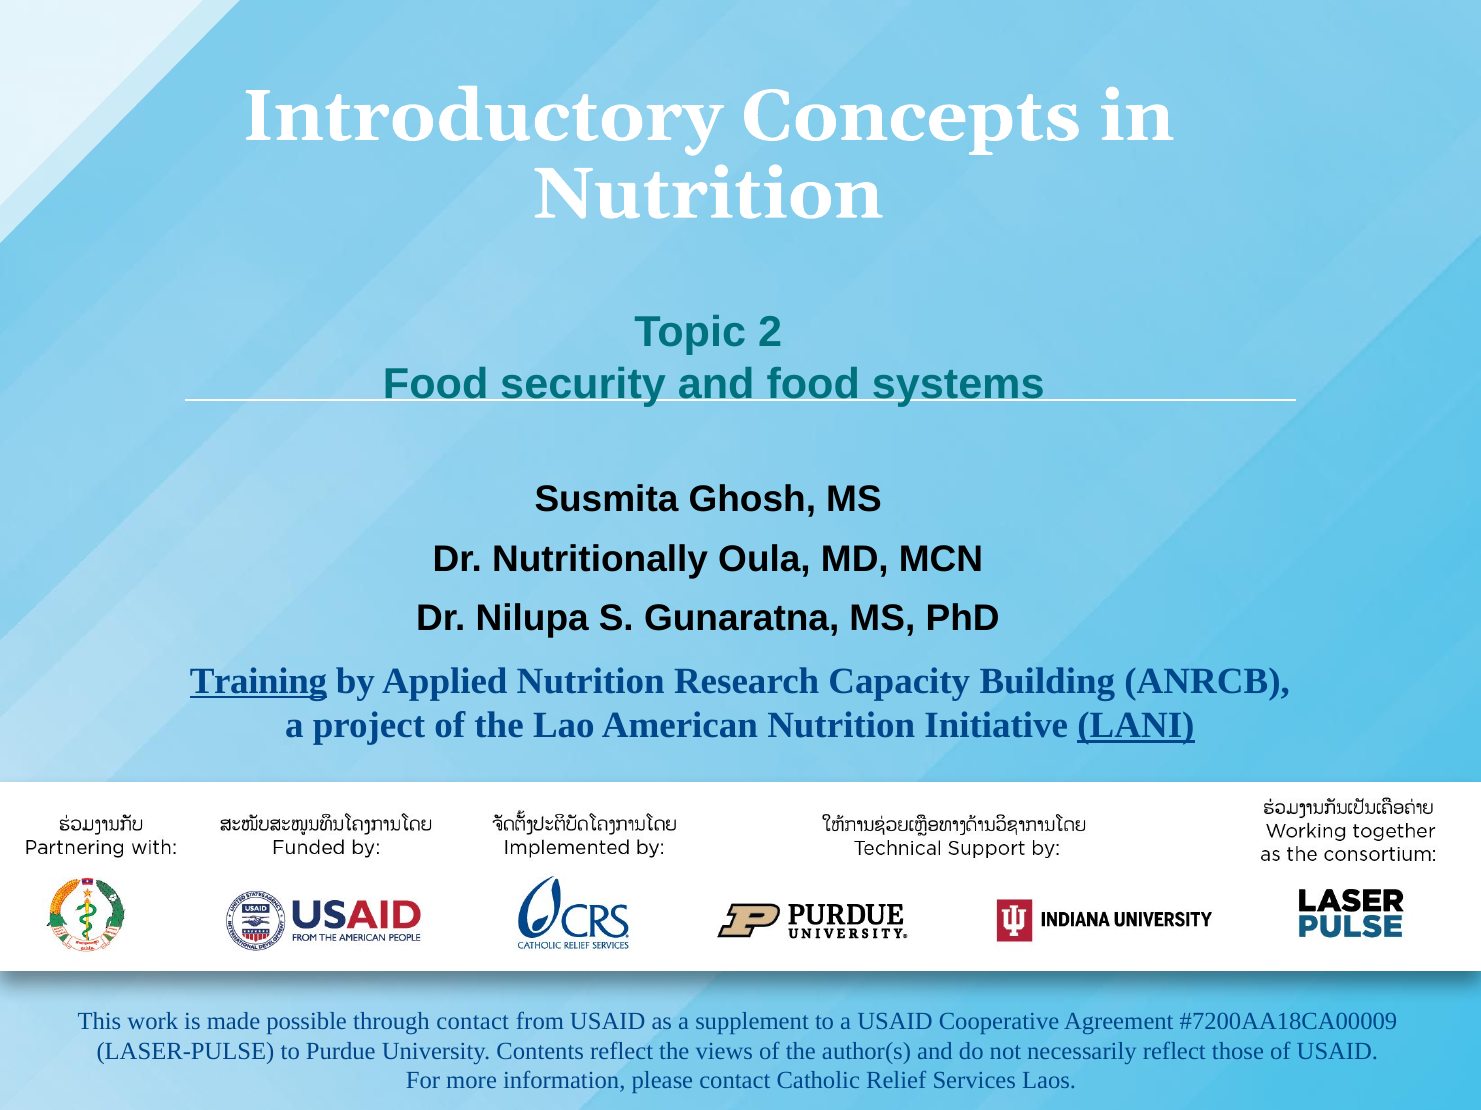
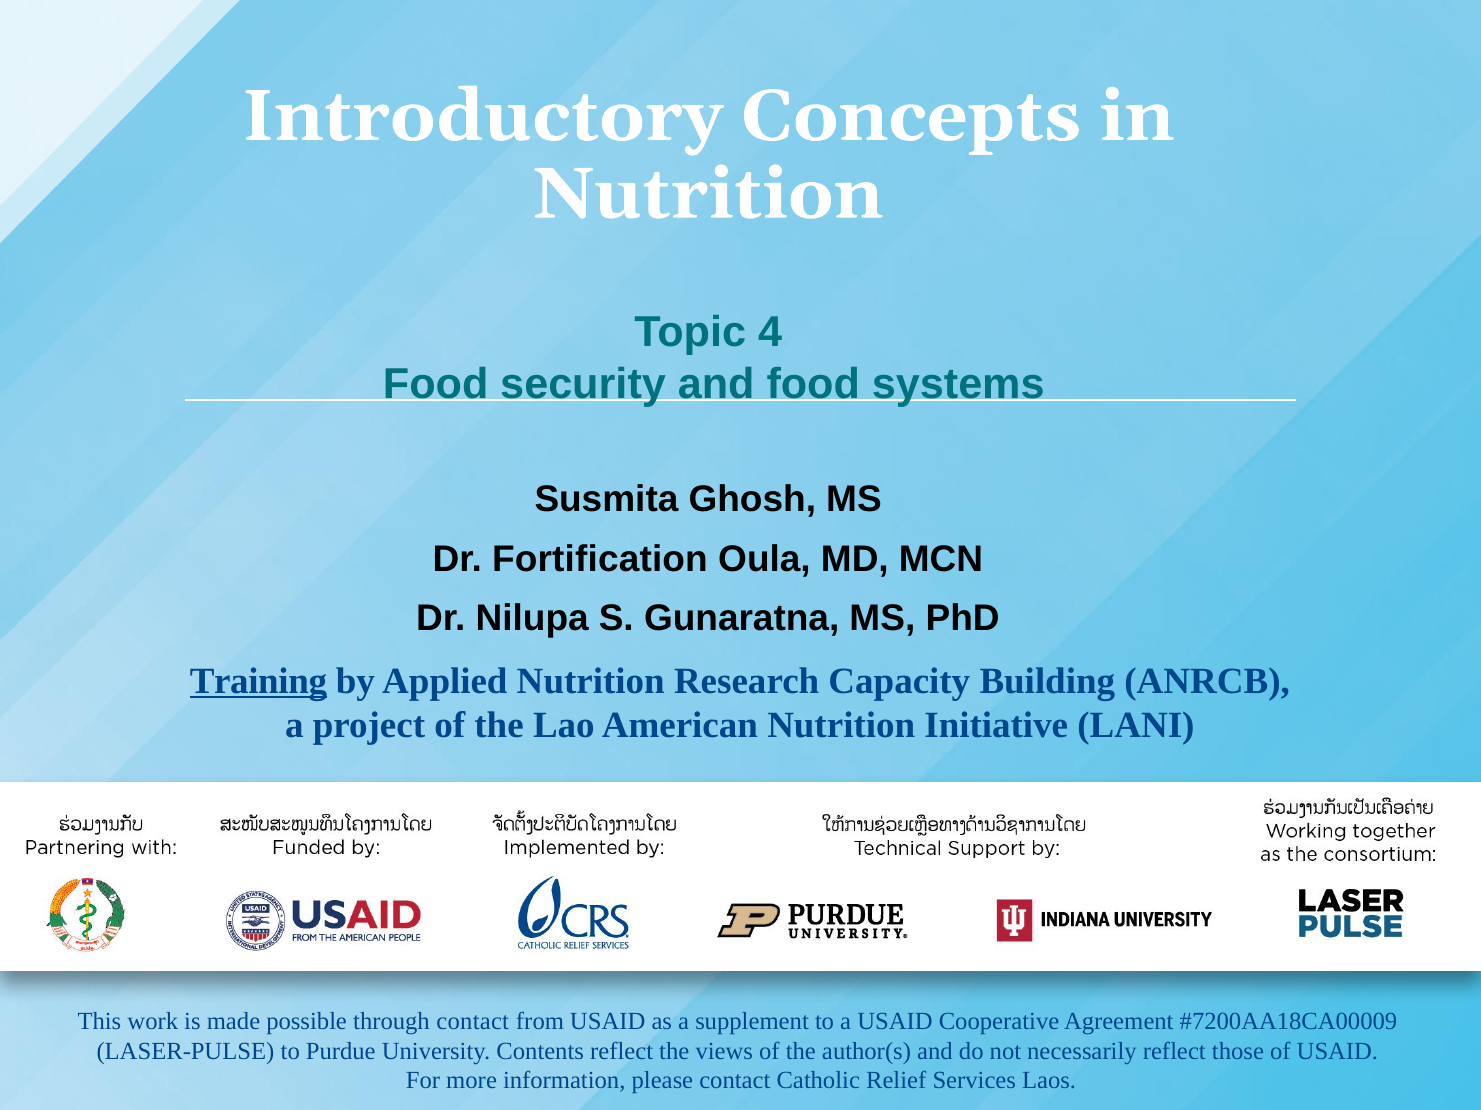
2: 2 -> 4
Nutritionally: Nutritionally -> Fortification
LANI underline: present -> none
